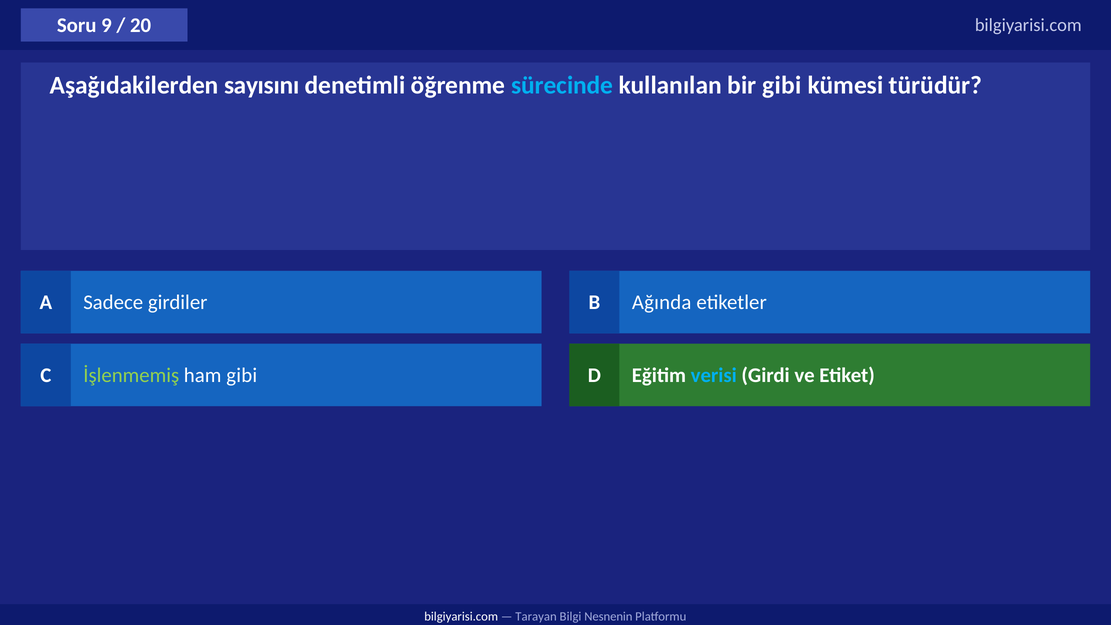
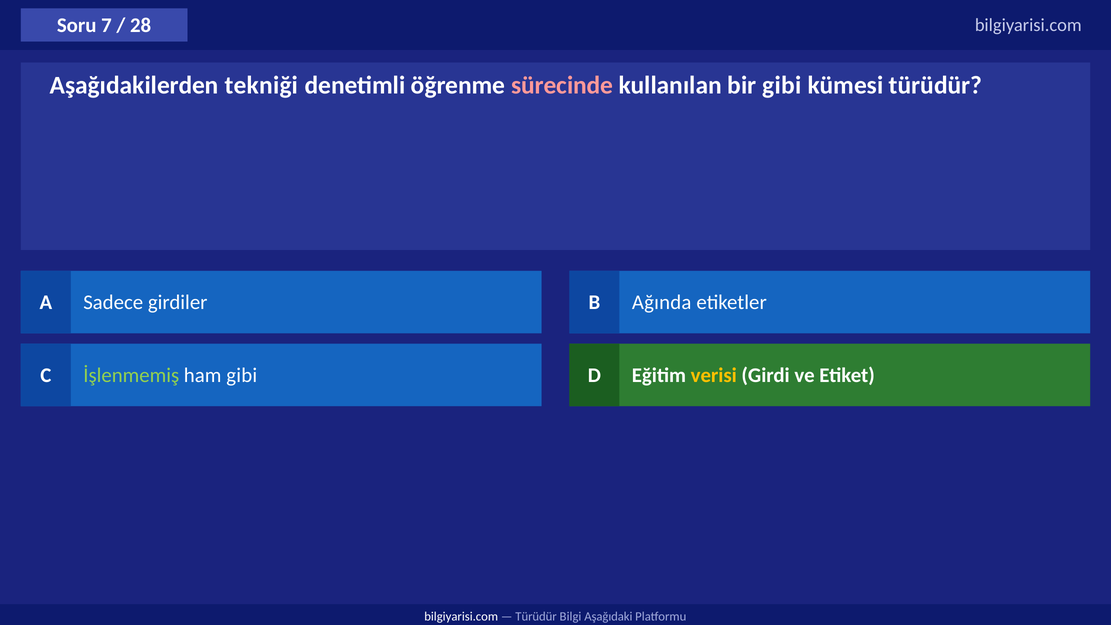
9: 9 -> 7
20: 20 -> 28
sayısını: sayısını -> tekniği
sürecinde colour: light blue -> pink
verisi colour: light blue -> yellow
Tarayan at (536, 616): Tarayan -> Türüdür
Nesnenin: Nesnenin -> Aşağıdaki
